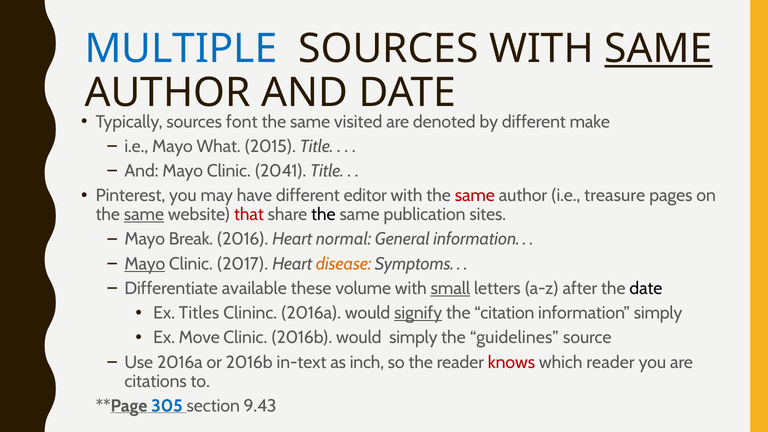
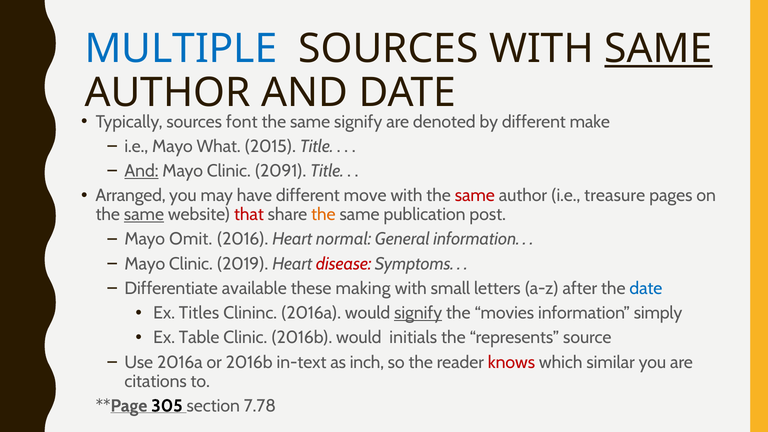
visited at (358, 122): visited -> signify
And at (141, 171) underline: none -> present
2041: 2041 -> 2091
Pinterest: Pinterest -> Arranged
editor: editor -> move
the at (323, 215) colour: black -> orange
sites: sites -> post
Break: Break -> Omit
Mayo at (145, 264) underline: present -> none
2017: 2017 -> 2019
disease colour: orange -> red
volume: volume -> making
small underline: present -> none
date at (646, 288) colour: black -> blue
citation: citation -> movies
Move: Move -> Table
would simply: simply -> initials
guidelines: guidelines -> represents
which reader: reader -> similar
305 colour: blue -> black
9.43: 9.43 -> 7.78
